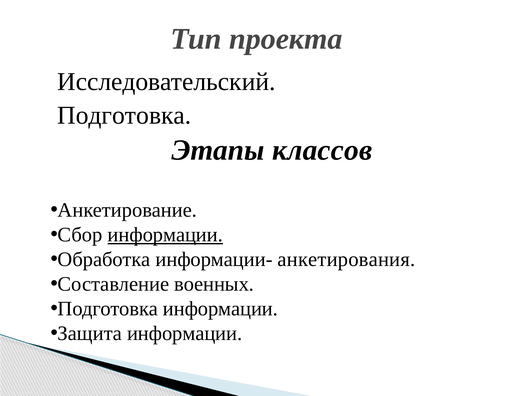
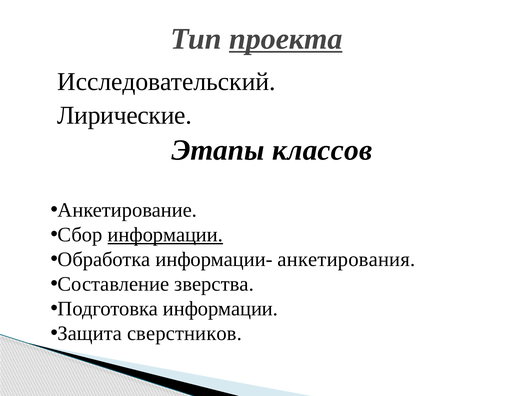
проекта underline: none -> present
Подготовка at (124, 115): Подготовка -> Лирические
военных: военных -> зверства
Защита информации: информации -> сверстников
